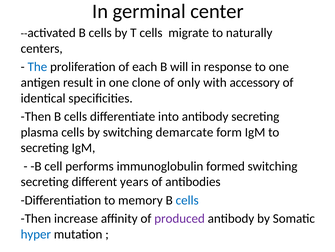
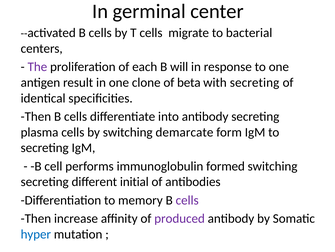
naturally: naturally -> bacterial
The colour: blue -> purple
only: only -> beta
with accessory: accessory -> secreting
years: years -> initial
cells at (187, 200) colour: blue -> purple
